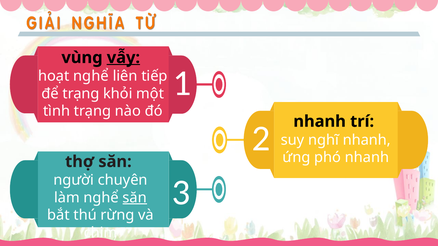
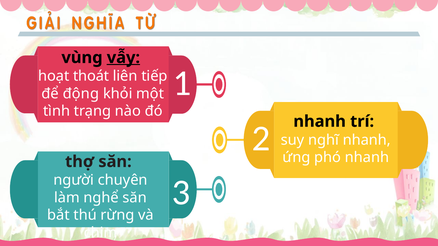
hoạt nghể: nghể -> thoát
để trạng: trạng -> động
săn at (135, 198) underline: present -> none
